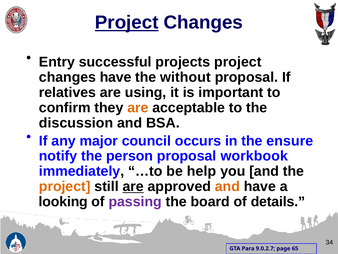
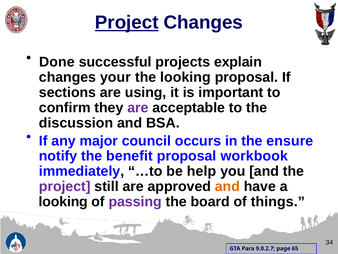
Entry: Entry -> Done
projects project: project -> explain
changes have: have -> your
the without: without -> looking
relatives: relatives -> sections
are at (138, 107) colour: orange -> purple
person: person -> benefit
project at (65, 186) colour: orange -> purple
are at (133, 186) underline: present -> none
details: details -> things
